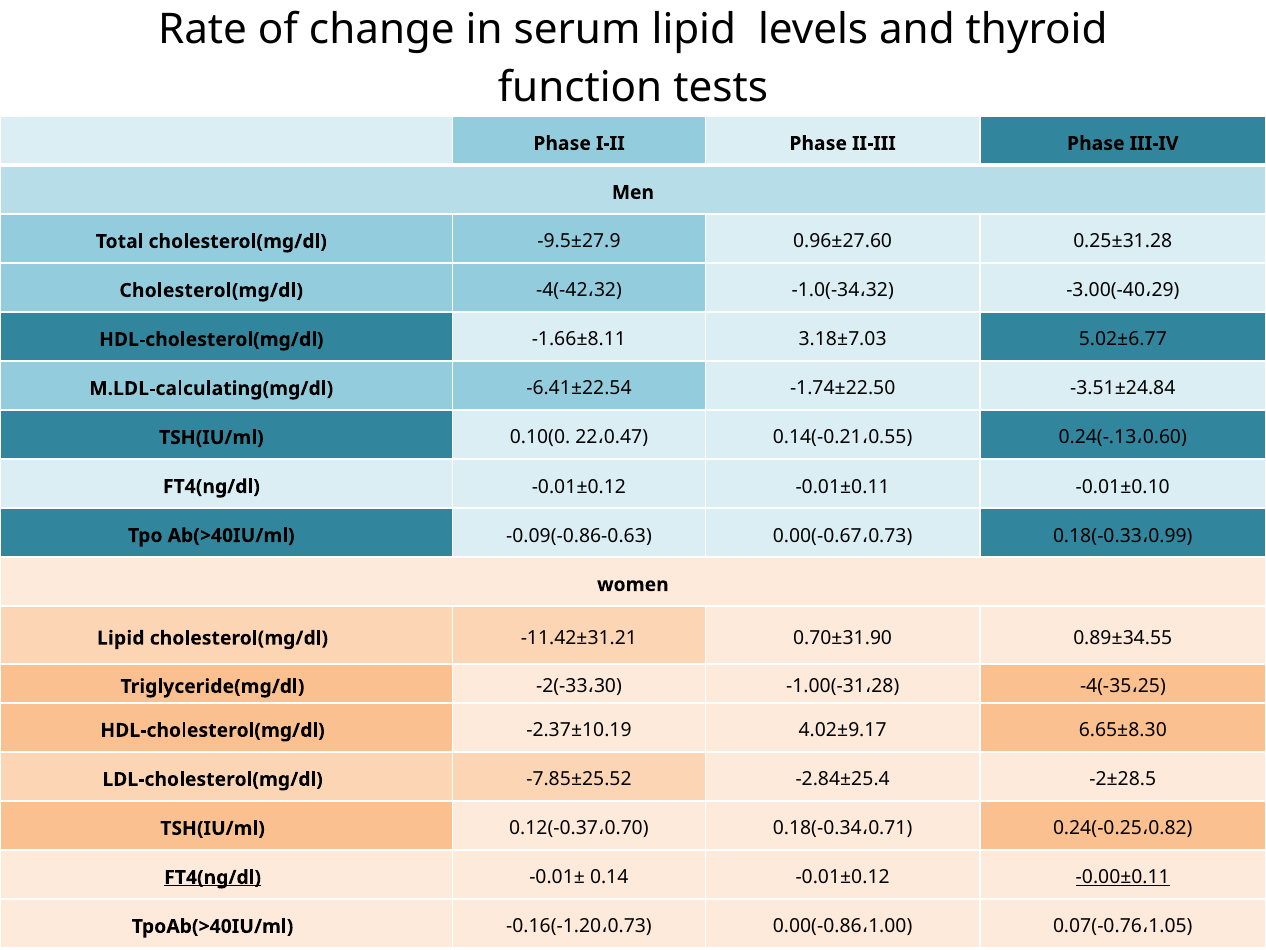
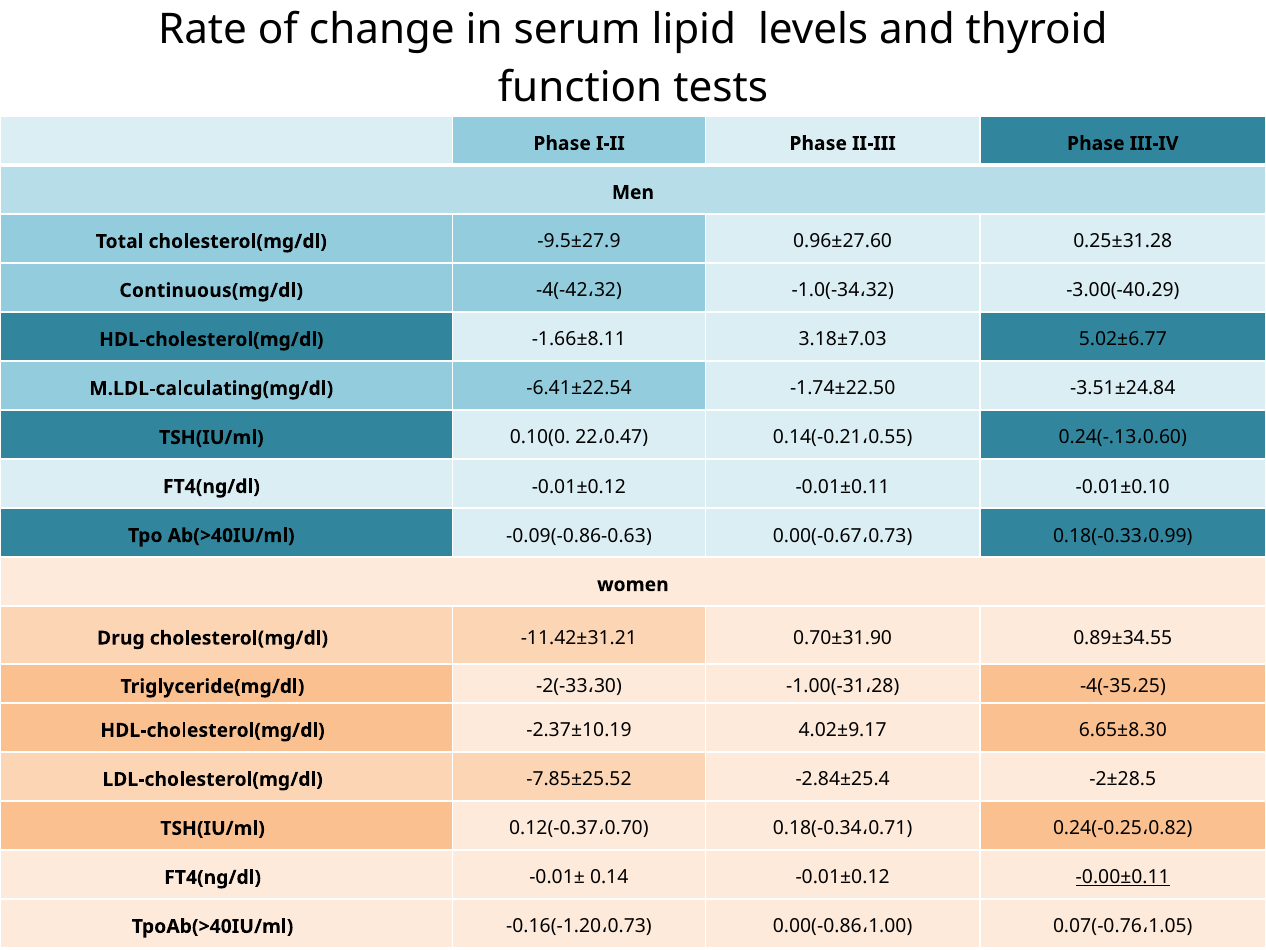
Cholesterol(mg/dl at (211, 290): Cholesterol(mg/dl -> Continuous(mg/dl
Lipid at (121, 638): Lipid -> Drug
FT4(ng/dl at (213, 877) underline: present -> none
